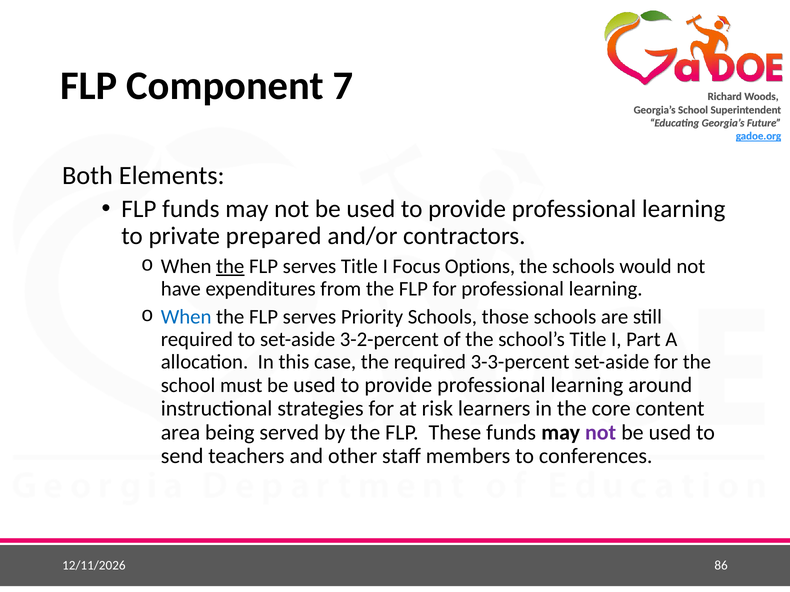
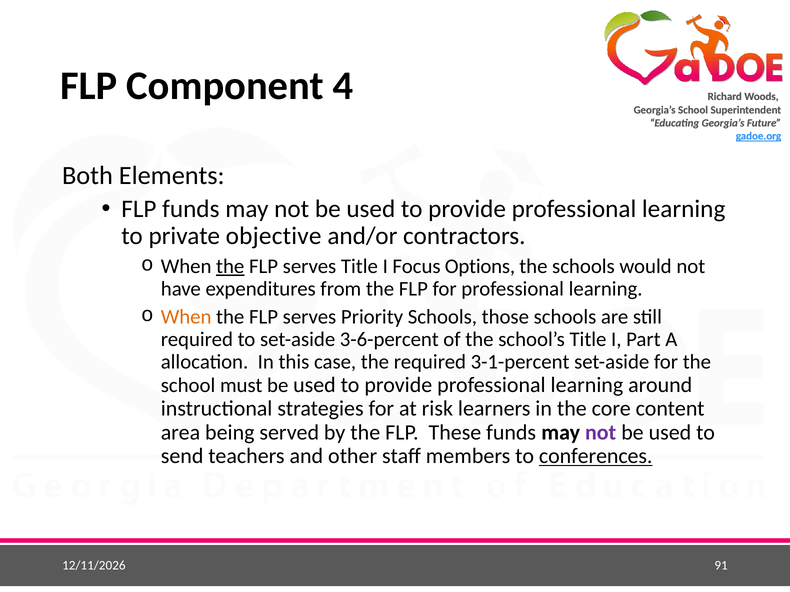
7: 7 -> 4
prepared: prepared -> objective
When at (186, 317) colour: blue -> orange
3-2-percent: 3-2-percent -> 3-6-percent
3-3-percent: 3-3-percent -> 3-1-percent
conferences underline: none -> present
86: 86 -> 91
